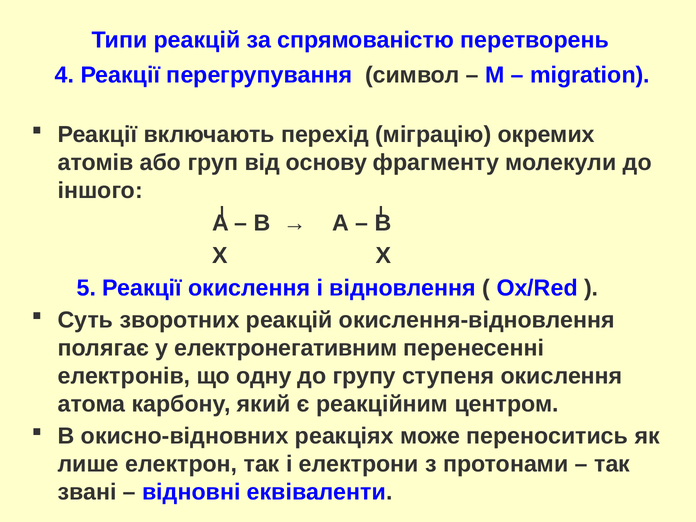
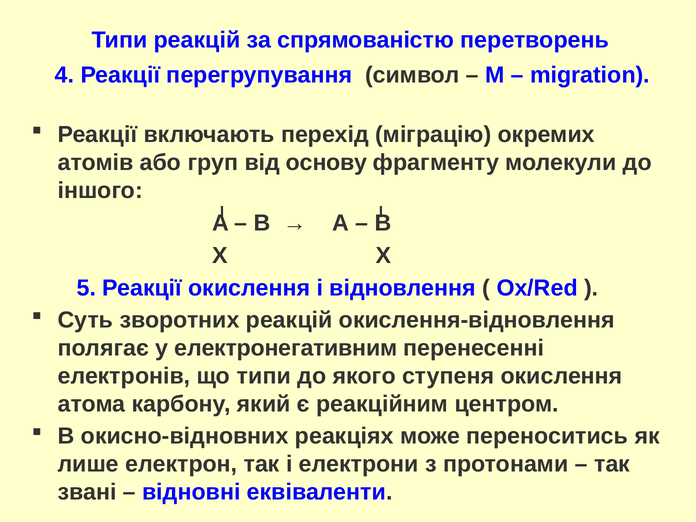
що одну: одну -> типи
групу: групу -> якого
